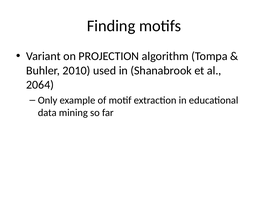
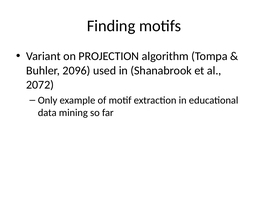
2010: 2010 -> 2096
2064: 2064 -> 2072
